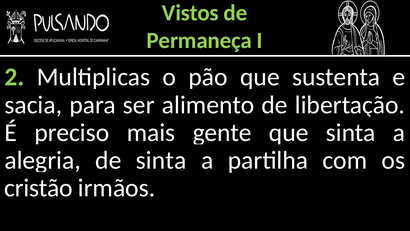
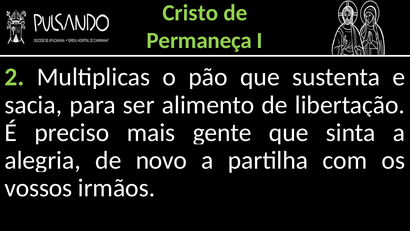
Vistos: Vistos -> Cristo
sinta at (161, 160): sinta -> novo
cristão: cristão -> vossos
